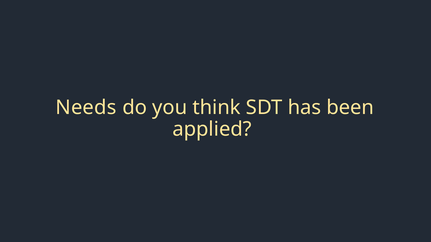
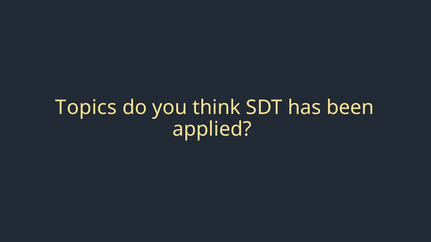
Needs: Needs -> Topics
